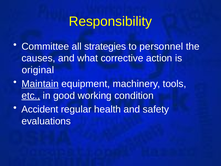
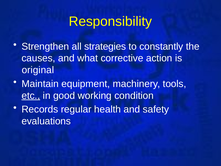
Committee: Committee -> Strengthen
personnel: personnel -> constantly
Maintain underline: present -> none
Accident: Accident -> Records
